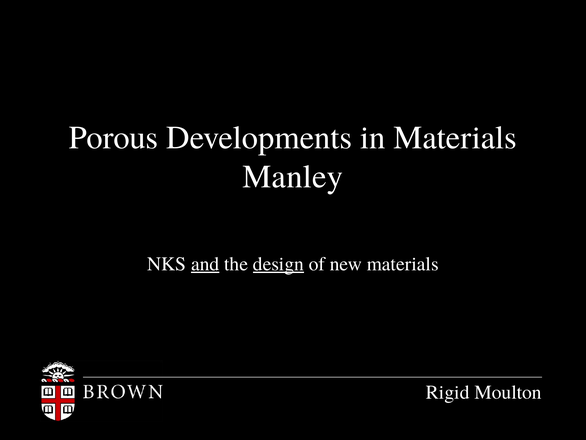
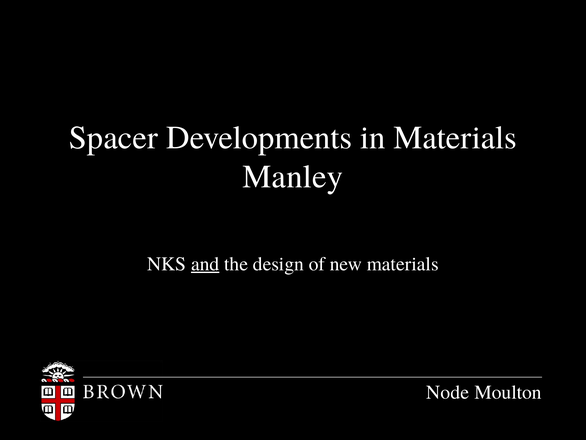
Porous: Porous -> Spacer
design underline: present -> none
Rigid: Rigid -> Node
